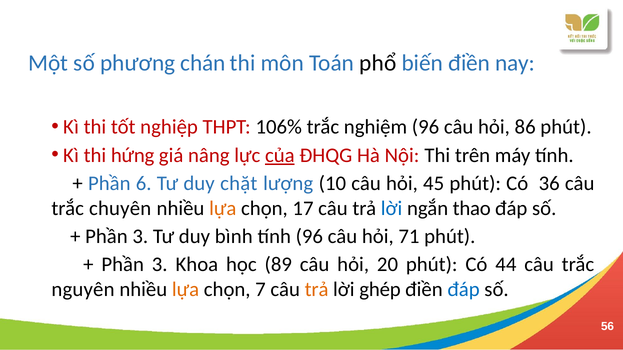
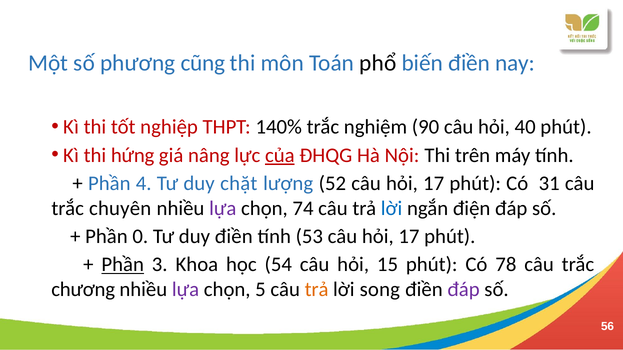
chán: chán -> cũng
106%: 106% -> 140%
nghiệm 96: 96 -> 90
86: 86 -> 40
6: 6 -> 4
10: 10 -> 52
45 at (434, 184): 45 -> 17
36: 36 -> 31
lựa at (223, 209) colour: orange -> purple
17: 17 -> 74
thao: thao -> điện
3 at (140, 237): 3 -> 0
duy bình: bình -> điền
tính 96: 96 -> 53
71 at (409, 237): 71 -> 17
Phần at (123, 265) underline: none -> present
89: 89 -> 54
20: 20 -> 15
44: 44 -> 78
nguyên: nguyên -> chương
lựa at (186, 290) colour: orange -> purple
7: 7 -> 5
ghép: ghép -> song
đáp at (464, 290) colour: blue -> purple
